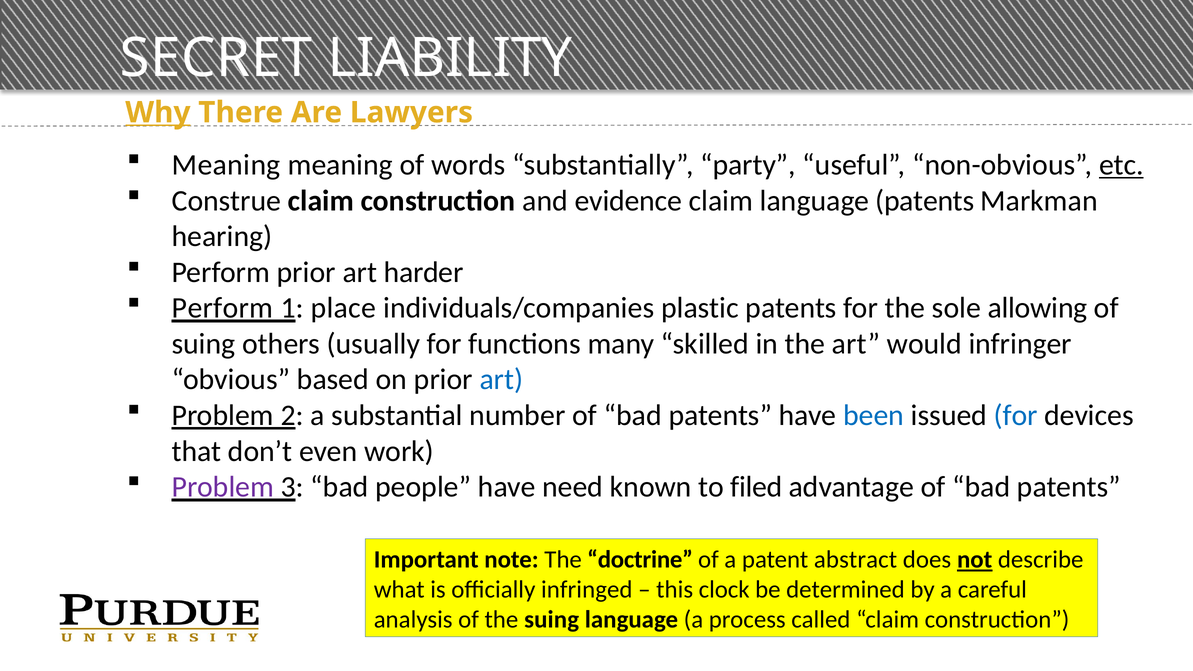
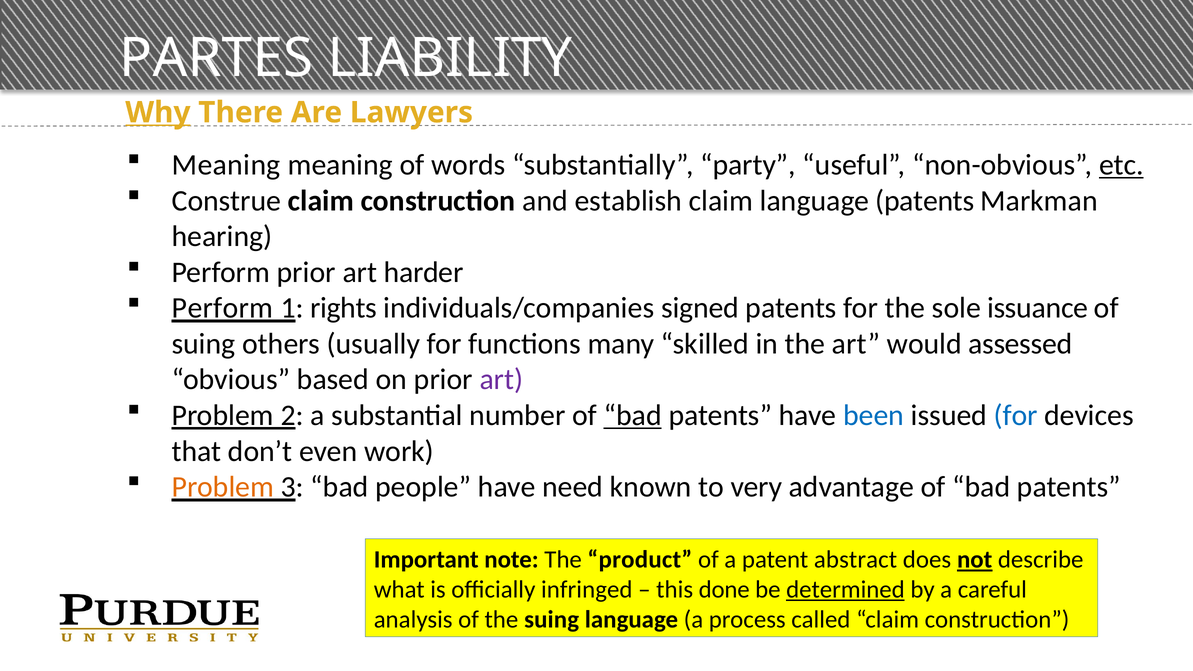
SECRET: SECRET -> PARTES
evidence: evidence -> establish
place: place -> rights
plastic: plastic -> signed
allowing: allowing -> issuance
infringer: infringer -> assessed
art at (501, 380) colour: blue -> purple
bad at (633, 415) underline: none -> present
Problem at (223, 487) colour: purple -> orange
filed: filed -> very
doctrine: doctrine -> product
clock: clock -> done
determined underline: none -> present
